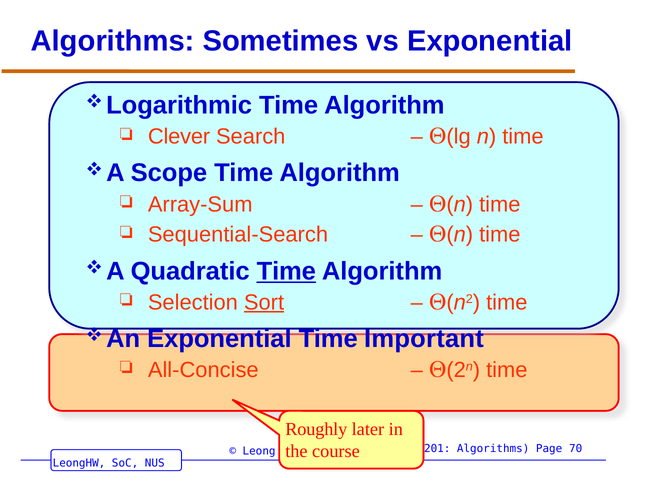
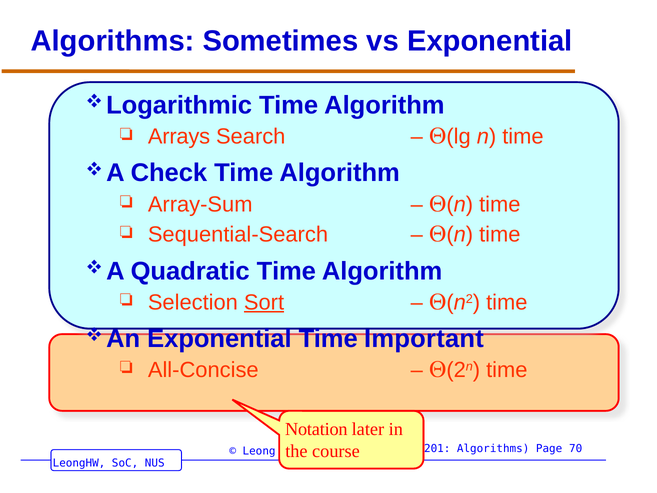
Clever: Clever -> Arrays
Scope: Scope -> Check
Time at (286, 271) underline: present -> none
Roughly: Roughly -> Notation
